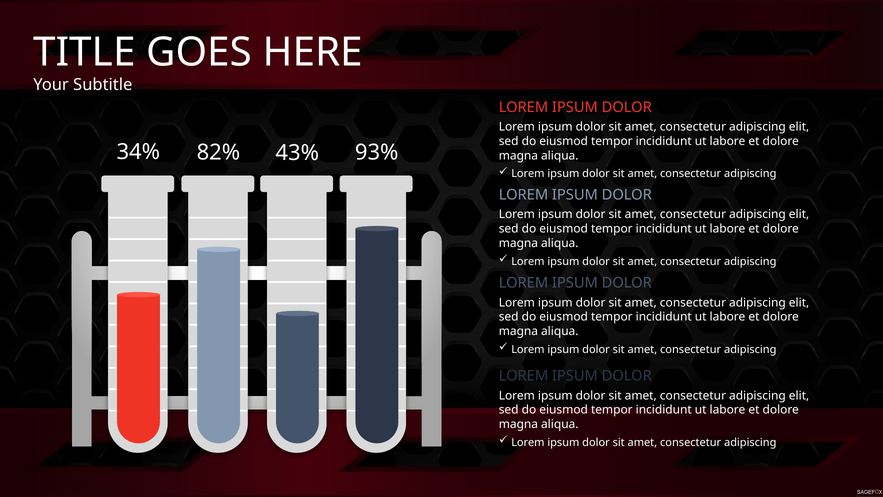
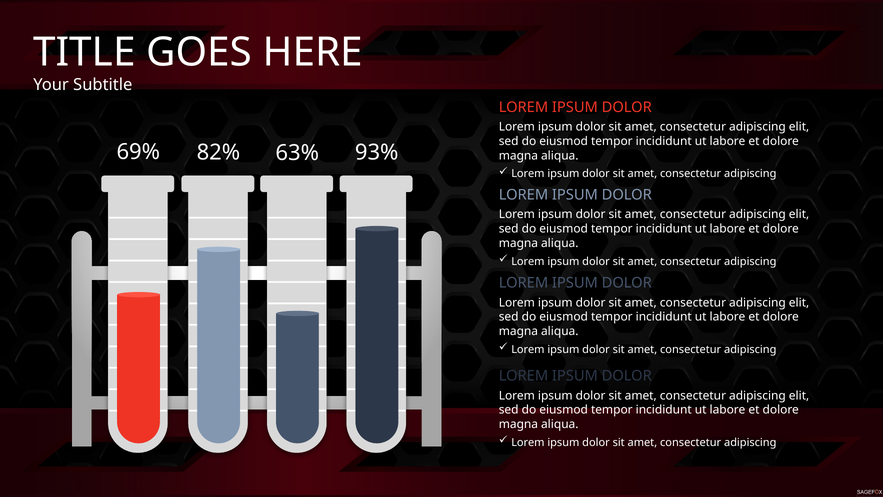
34%: 34% -> 69%
43%: 43% -> 63%
